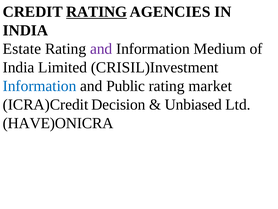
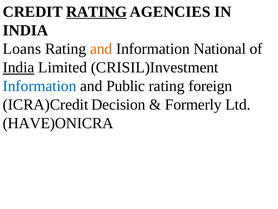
Estate: Estate -> Loans
and at (101, 49) colour: purple -> orange
Medium: Medium -> National
India at (19, 67) underline: none -> present
market: market -> foreign
Unbiased: Unbiased -> Formerly
